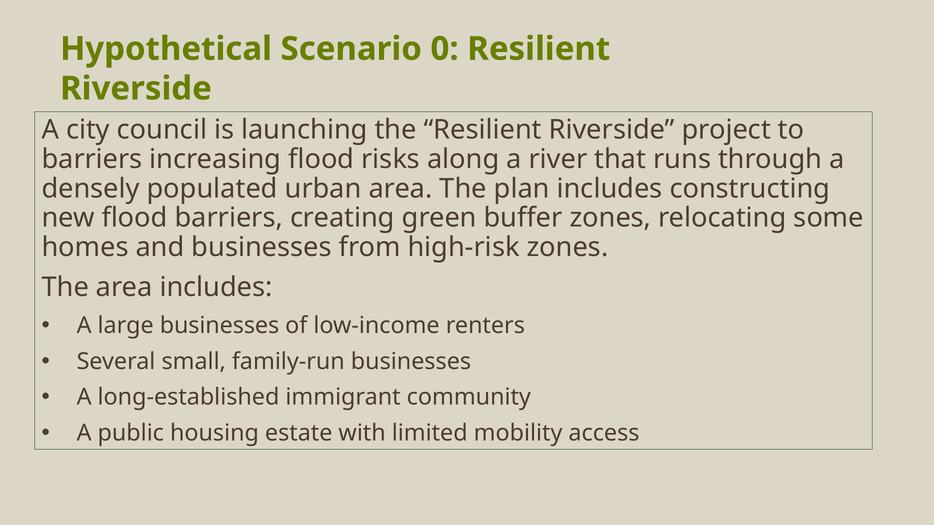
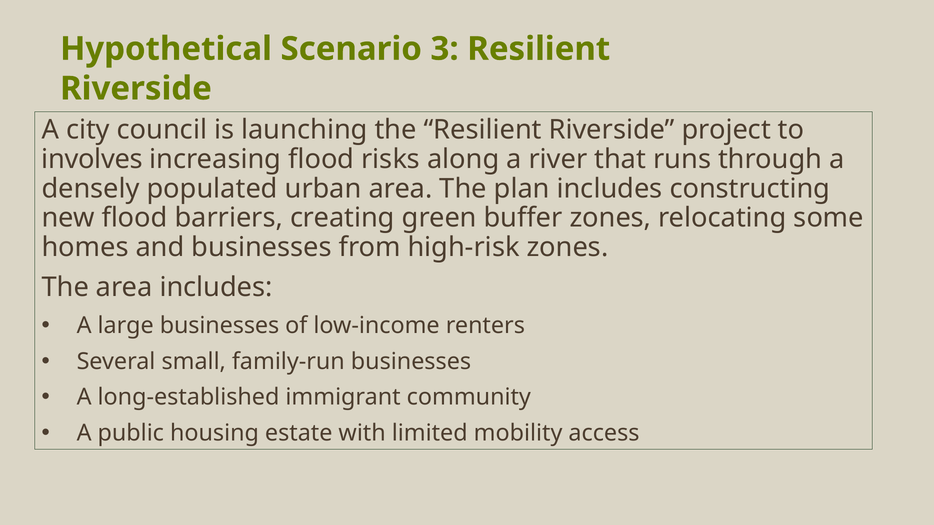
0: 0 -> 3
barriers at (92, 159): barriers -> involves
